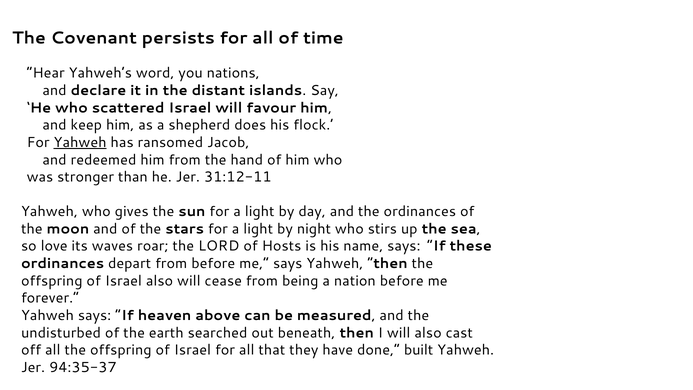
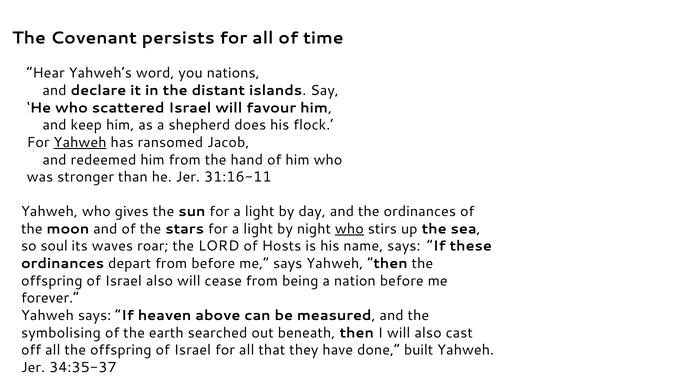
31:12-11: 31:12-11 -> 31:16-11
who at (349, 229) underline: none -> present
love: love -> soul
undisturbed: undisturbed -> symbolising
94:35-37: 94:35-37 -> 34:35-37
